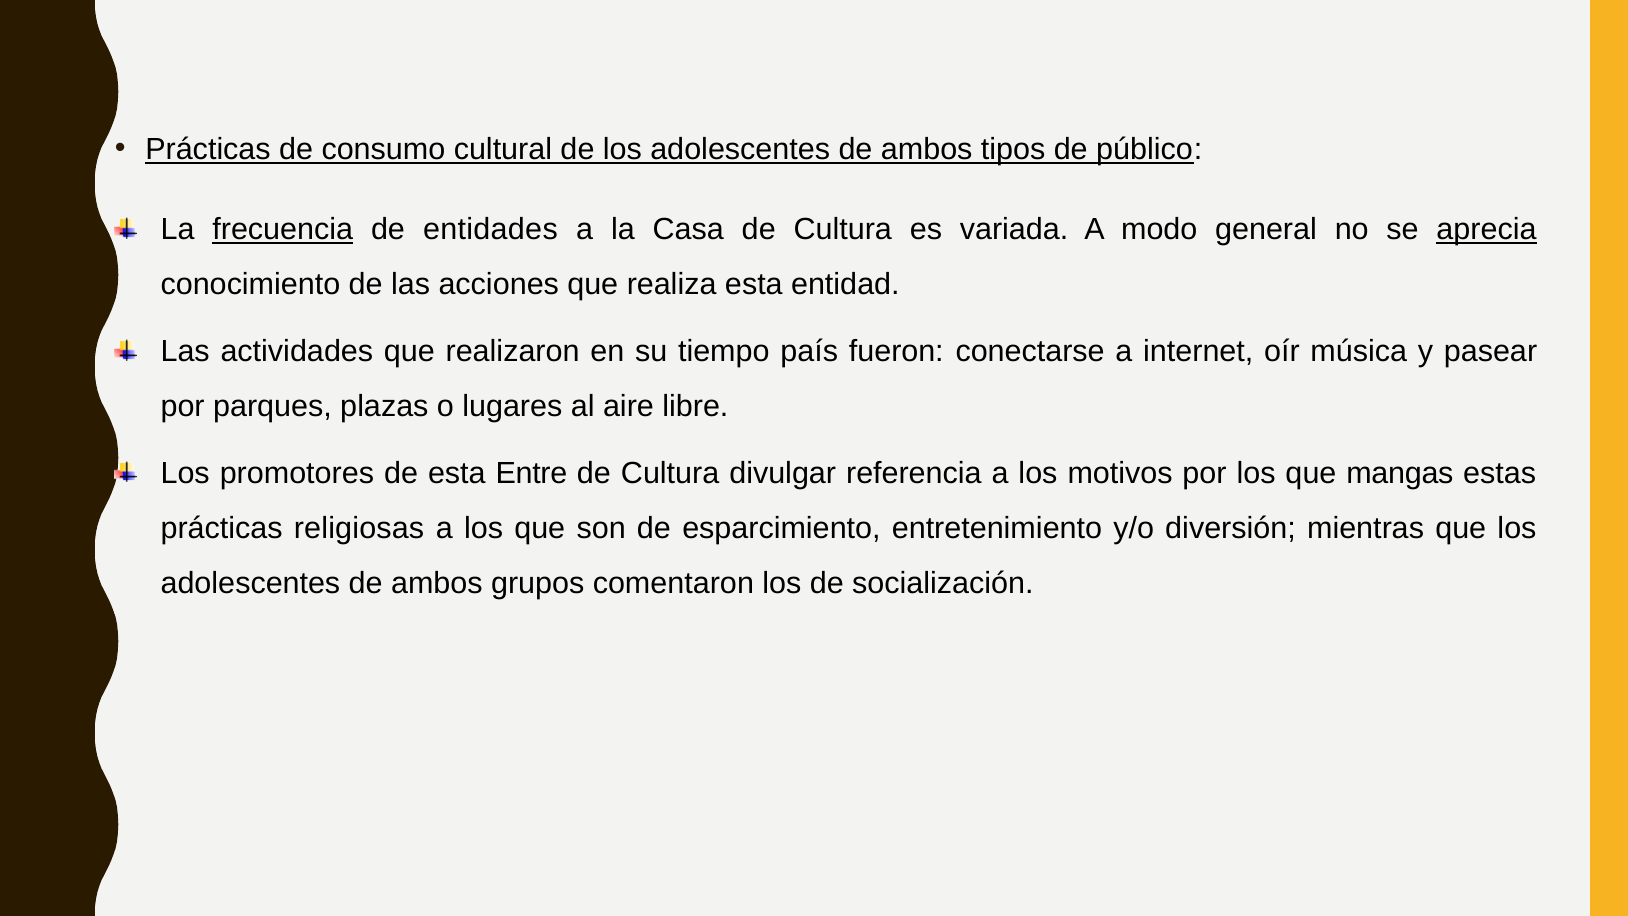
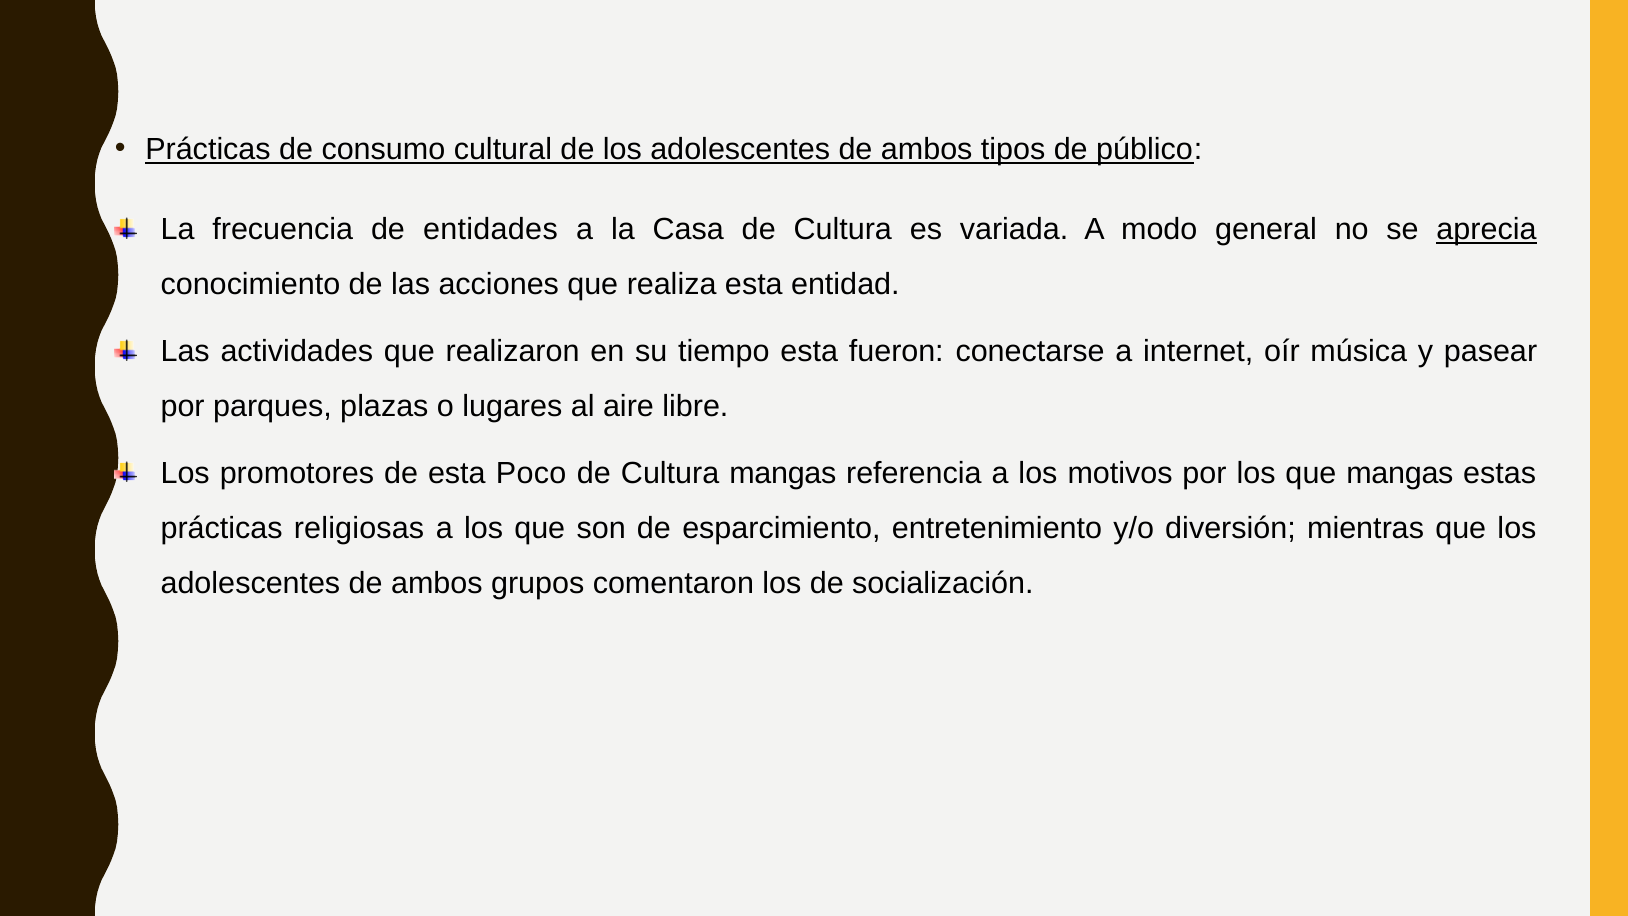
frecuencia underline: present -> none
tiempo país: país -> esta
Entre: Entre -> Poco
Cultura divulgar: divulgar -> mangas
